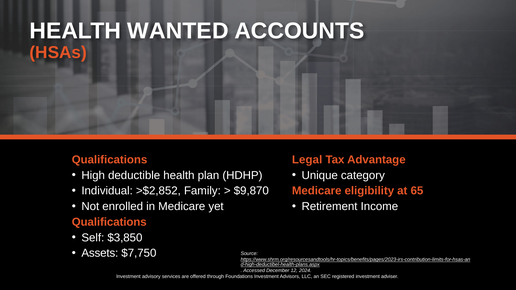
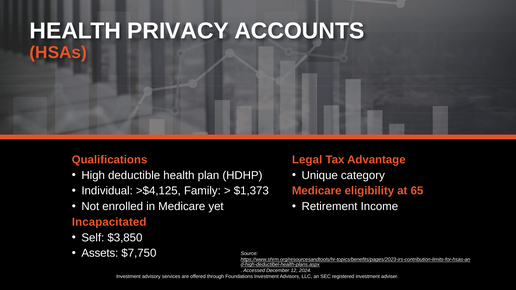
WANTED: WANTED -> PRIVACY
>$2,852: >$2,852 -> >$4,125
$9,870: $9,870 -> $1,373
Qualifications at (109, 222): Qualifications -> Incapacitated
